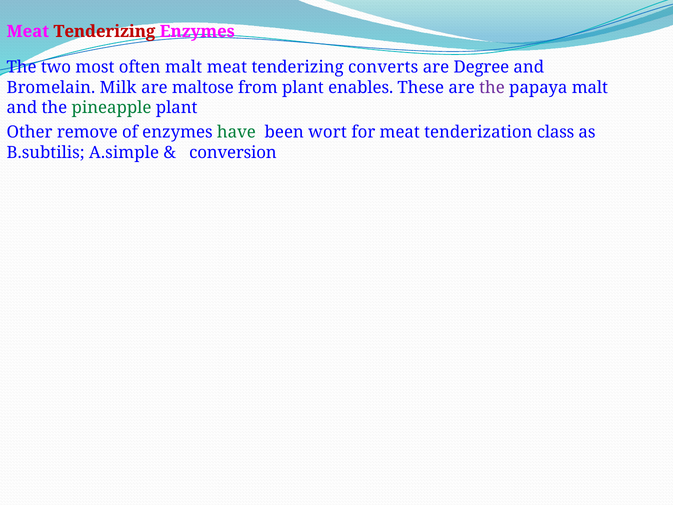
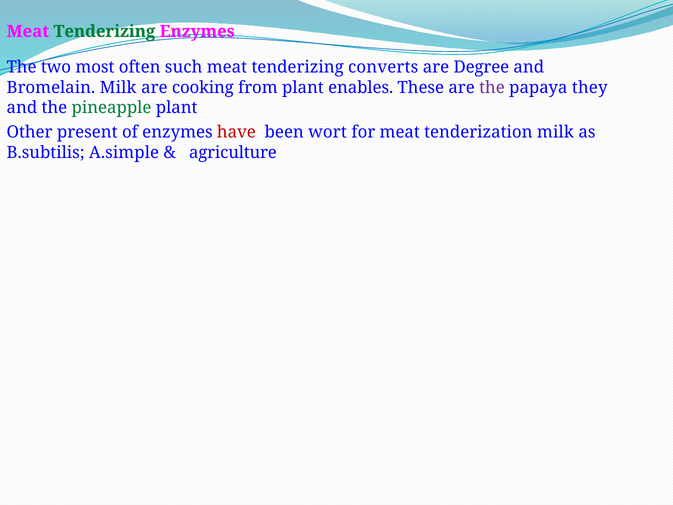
Tenderizing at (104, 31) colour: red -> green
often malt: malt -> such
maltose: maltose -> cooking
papaya malt: malt -> they
remove: remove -> present
have colour: green -> red
tenderization class: class -> milk
conversion: conversion -> agriculture
